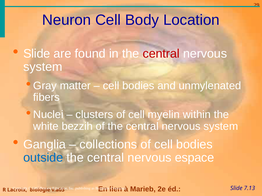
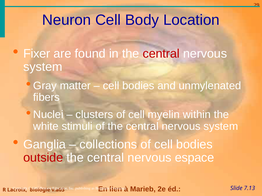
Slide at (37, 54): Slide -> Fixer
bezzih: bezzih -> stimuli
outside colour: blue -> red
